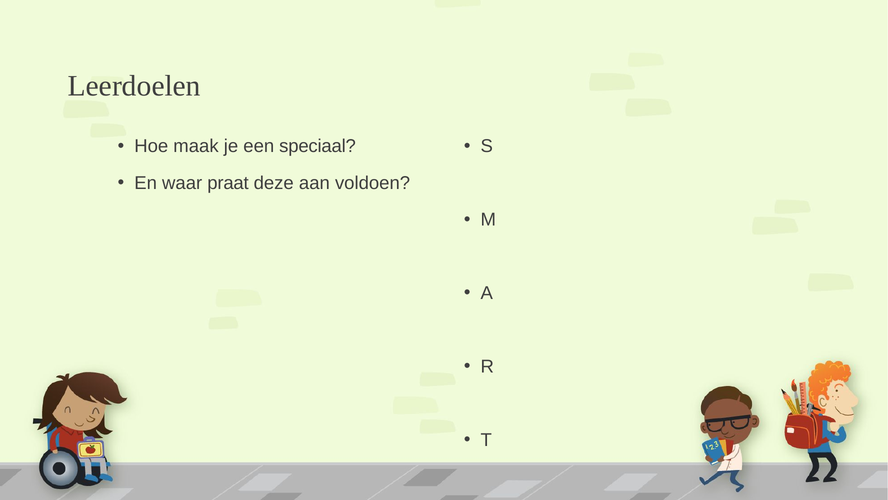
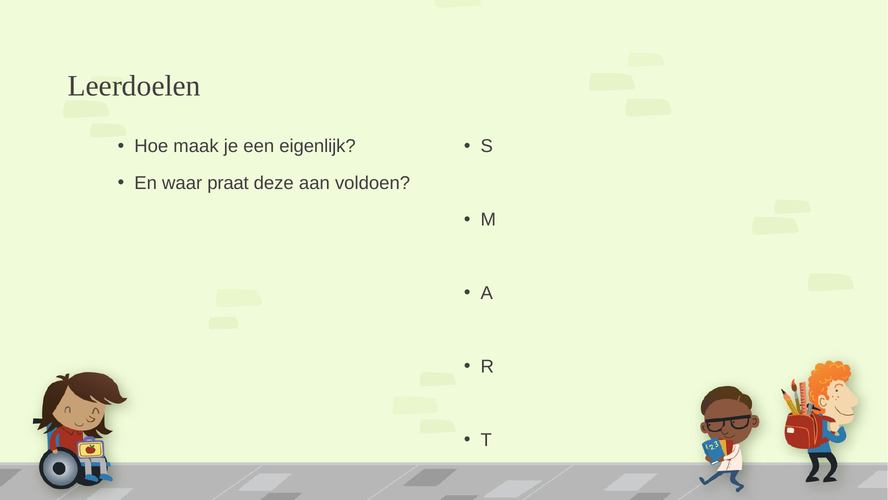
speciaal: speciaal -> eigenlijk
